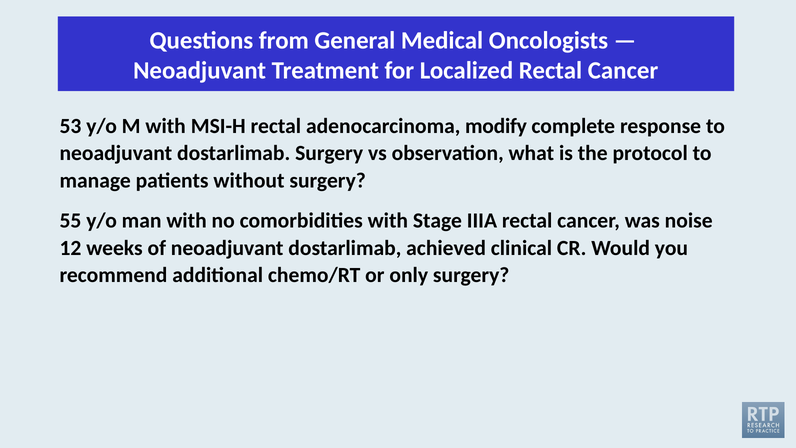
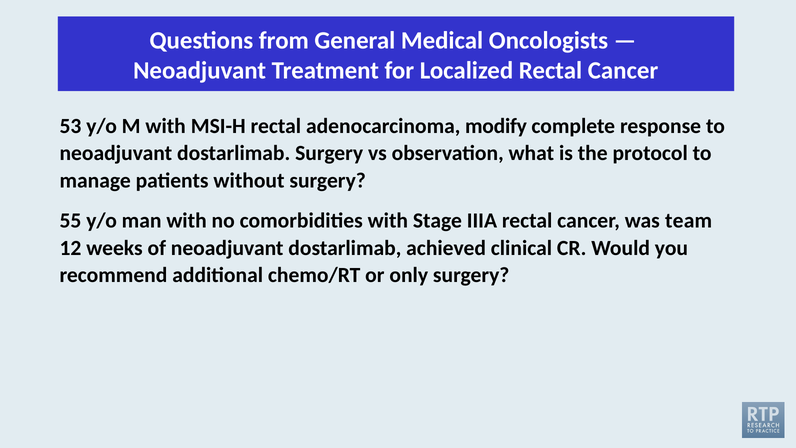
noise: noise -> team
